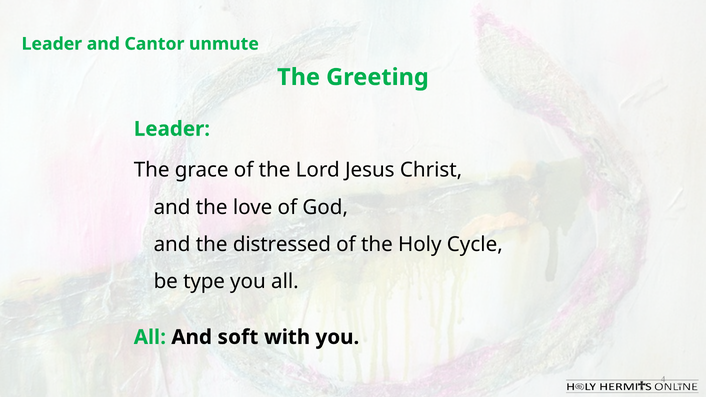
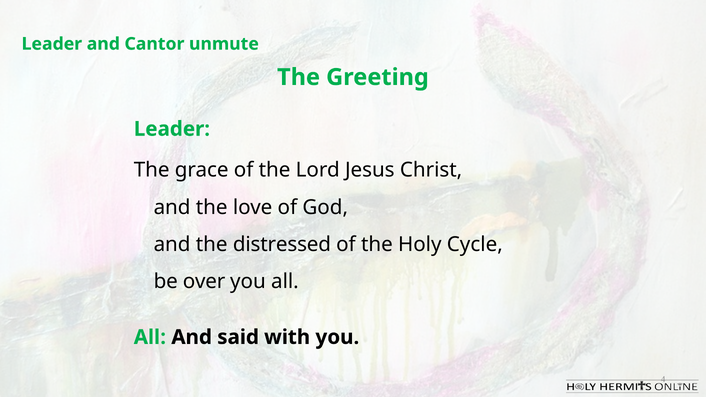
type: type -> over
soft: soft -> said
